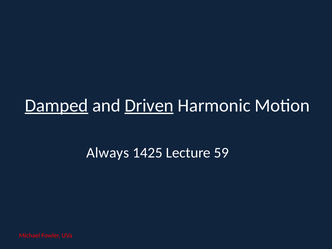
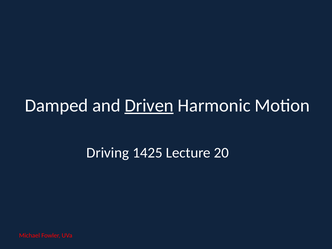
Damped underline: present -> none
Always: Always -> Driving
59: 59 -> 20
